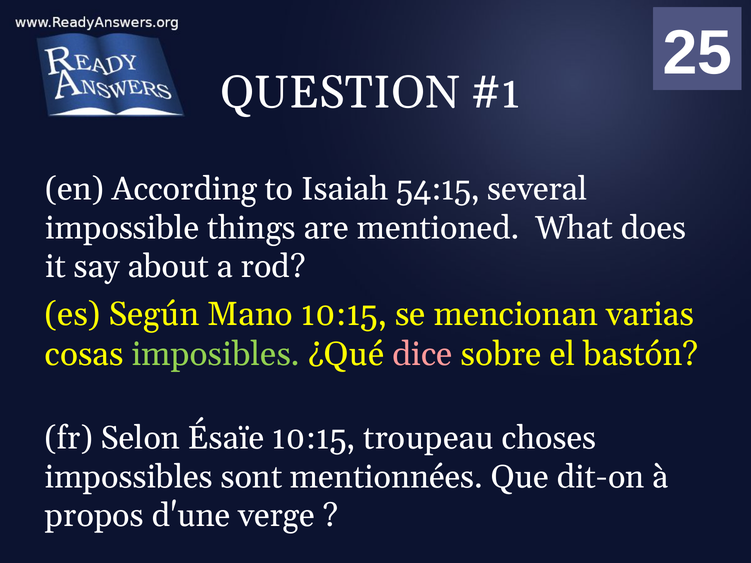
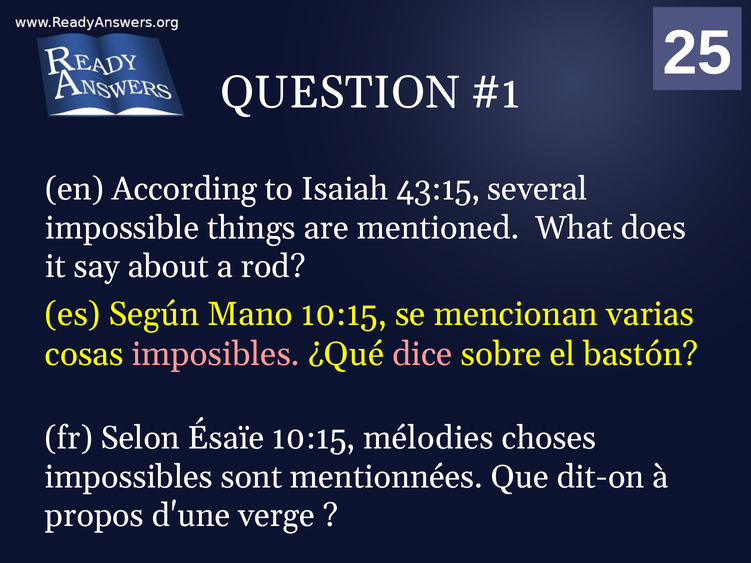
54:15: 54:15 -> 43:15
imposibles colour: light green -> pink
troupeau: troupeau -> mélodies
